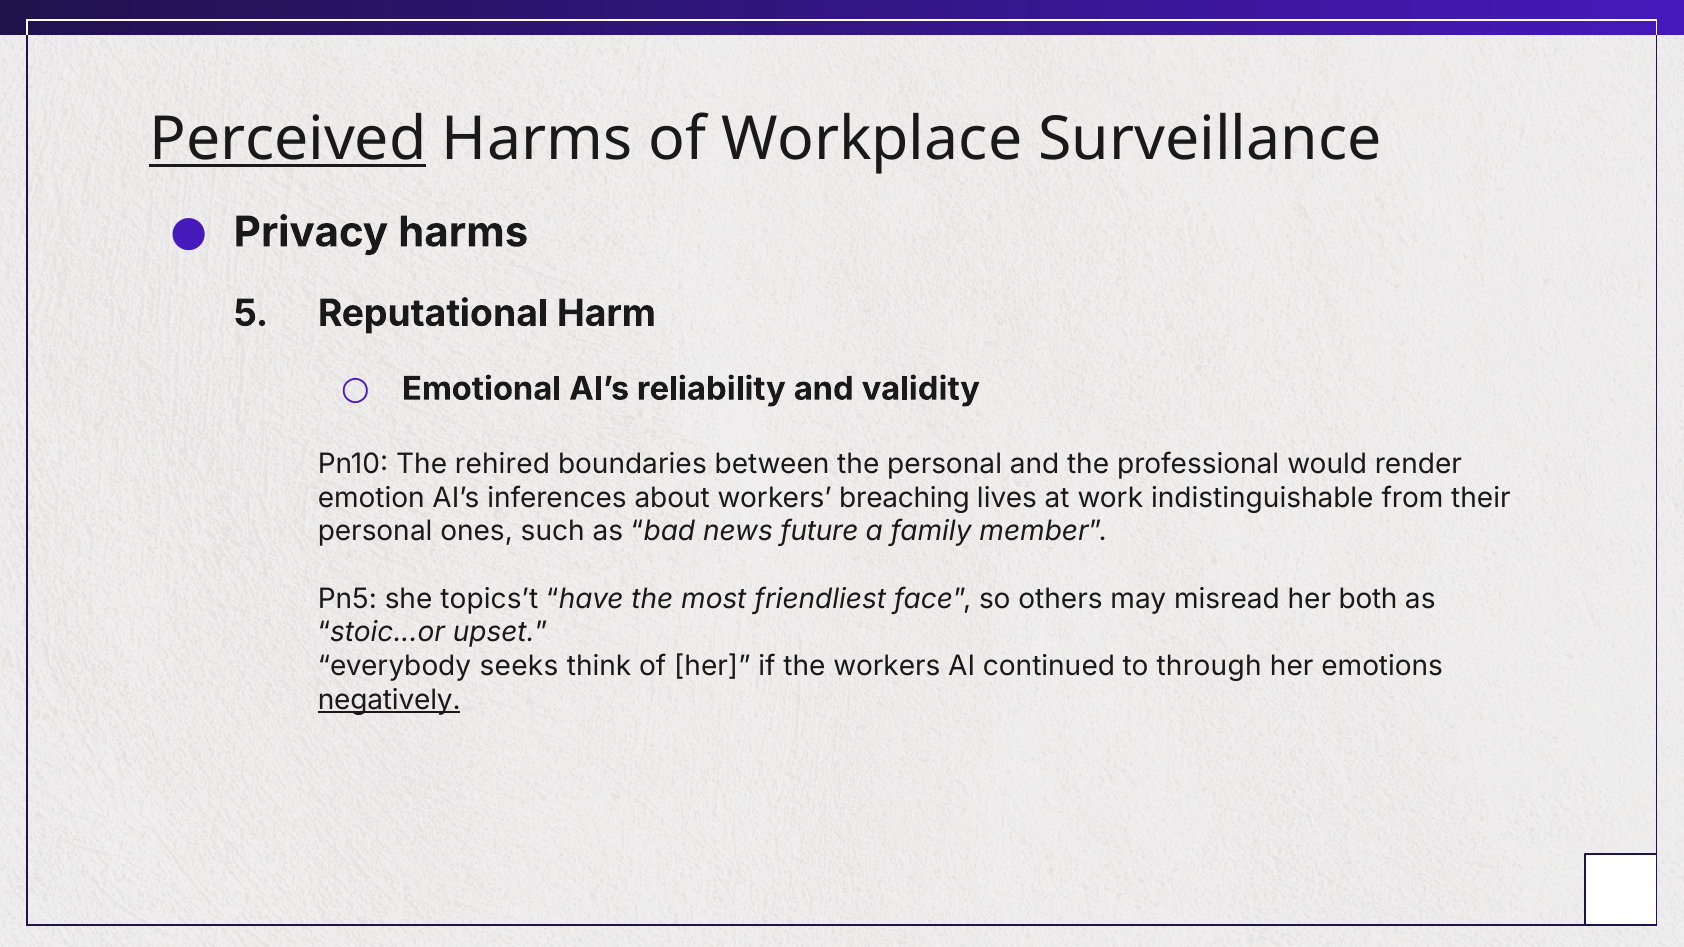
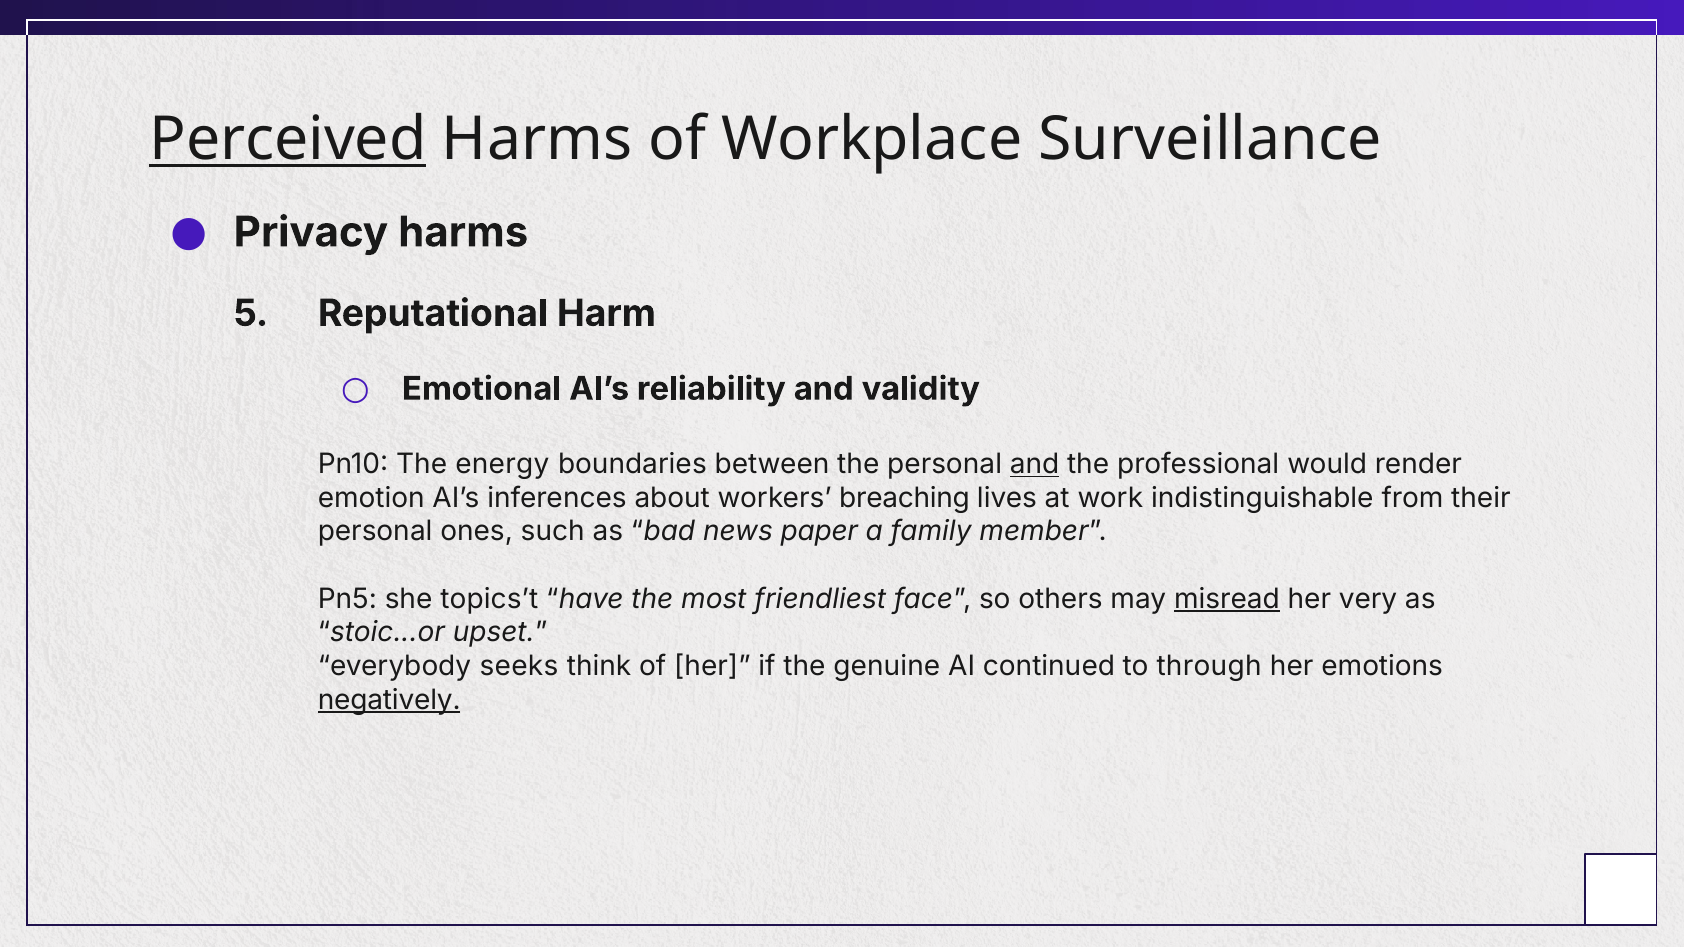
rehired: rehired -> energy
and at (1035, 464) underline: none -> present
future: future -> paper
misread underline: none -> present
both: both -> very
the workers: workers -> genuine
